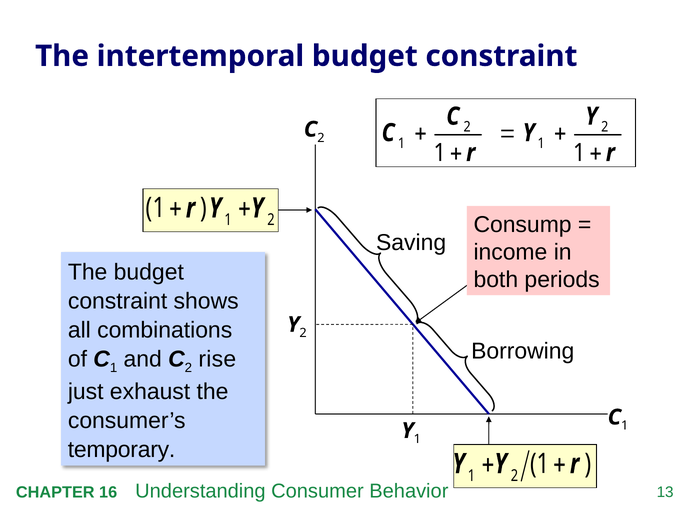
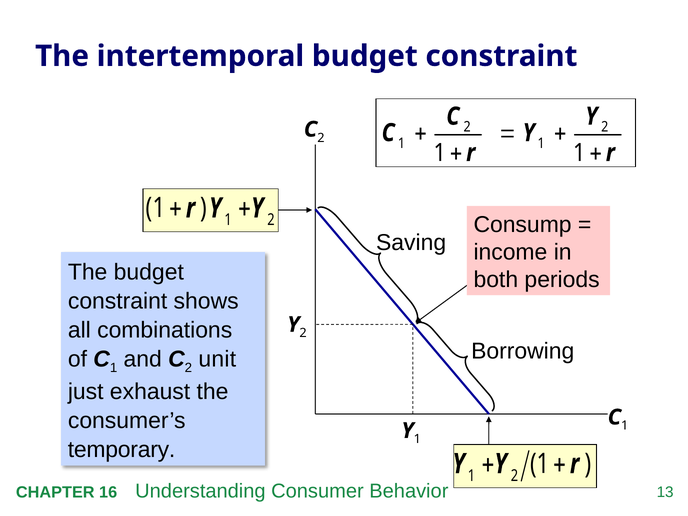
rise: rise -> unit
